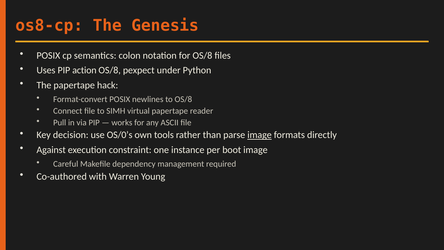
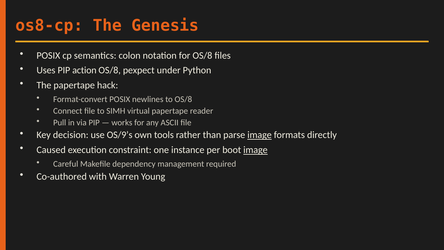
OS/0’s: OS/0’s -> OS/9’s
Against: Against -> Caused
image at (255, 150) underline: none -> present
